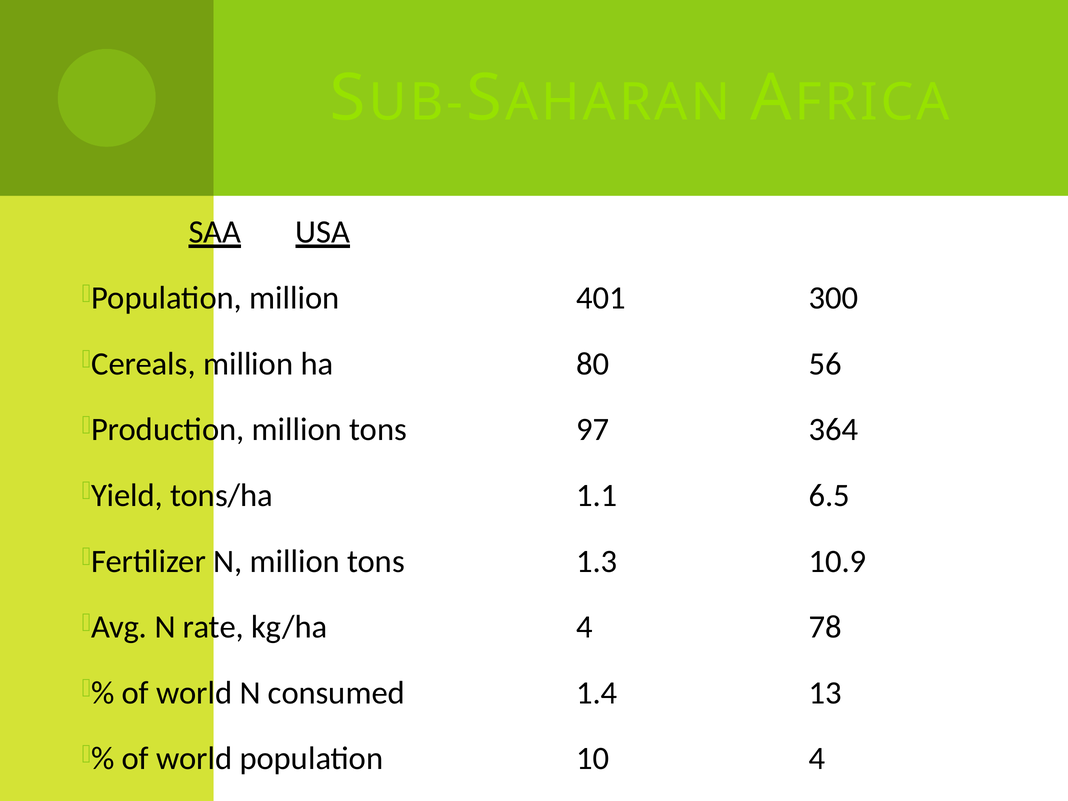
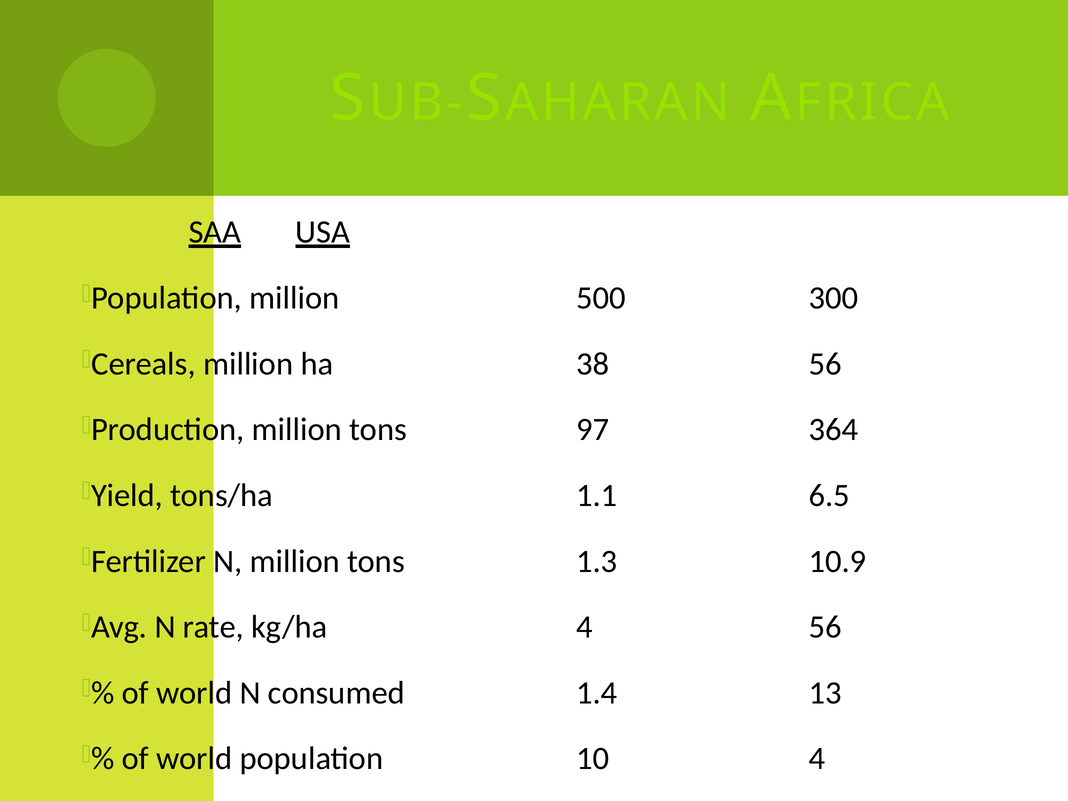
401: 401 -> 500
80: 80 -> 38
4 78: 78 -> 56
